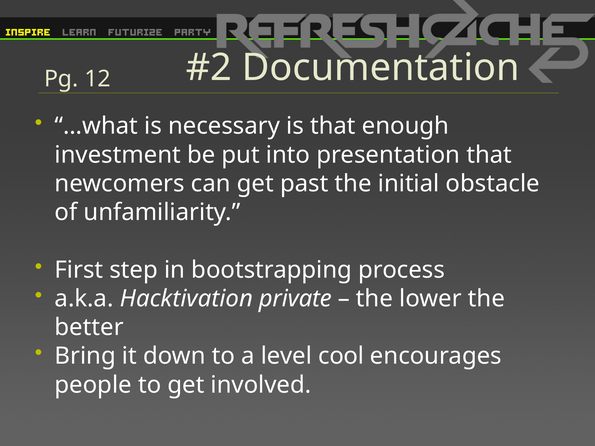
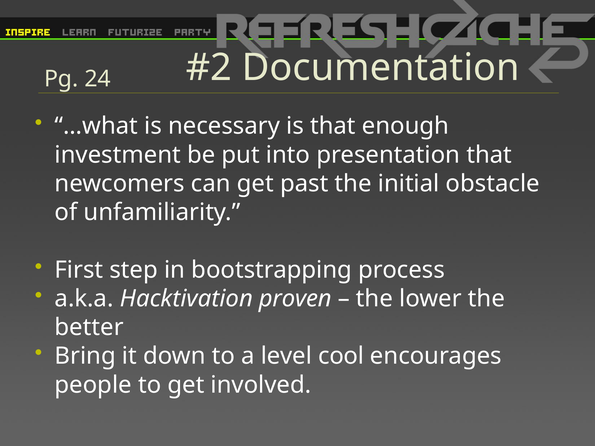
12: 12 -> 24
private: private -> proven
